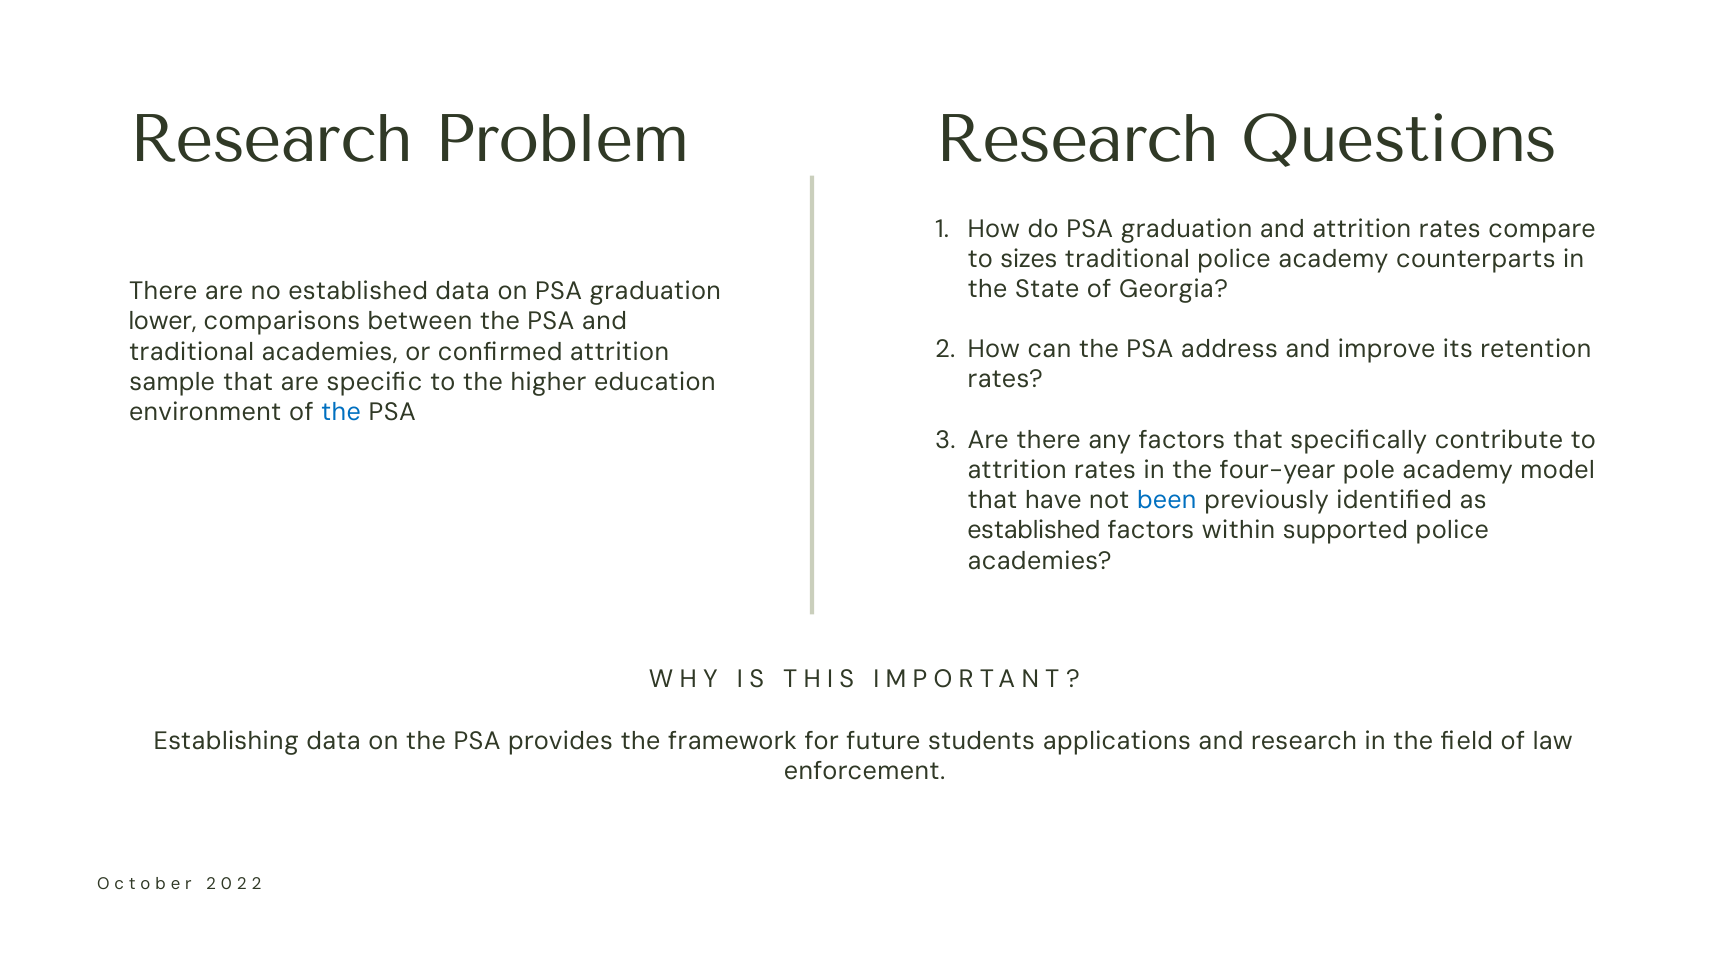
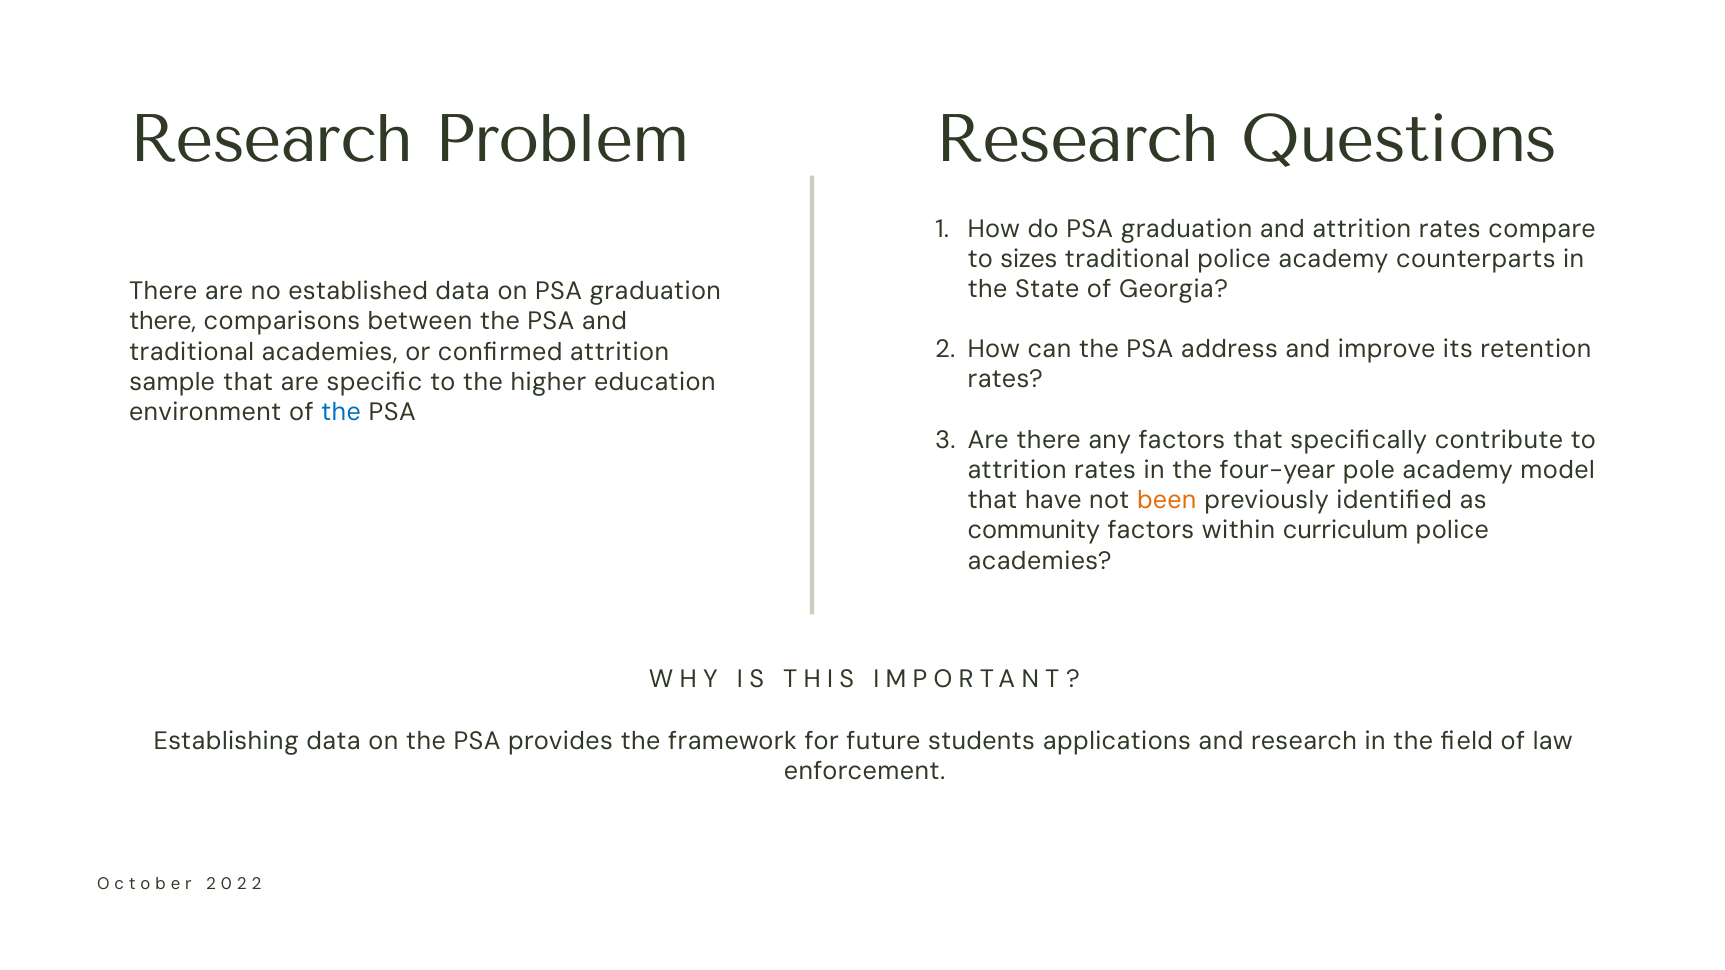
lower at (163, 322): lower -> there
been colour: blue -> orange
established at (1034, 531): established -> community
supported: supported -> curriculum
